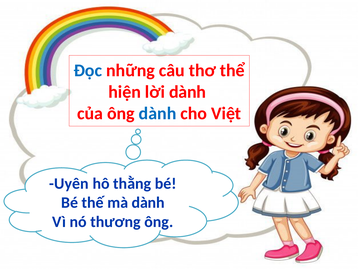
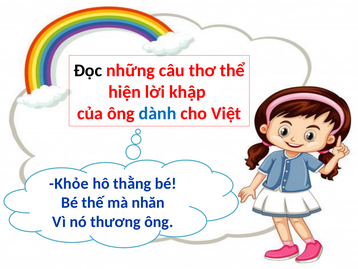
Đọc colour: blue -> black
lời dành: dành -> khập
Uyên: Uyên -> Khỏe
mà dành: dành -> nhăn
